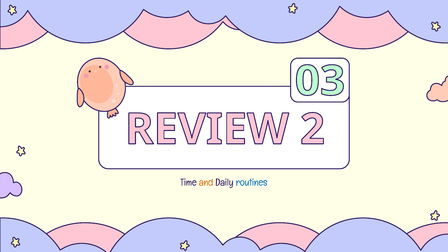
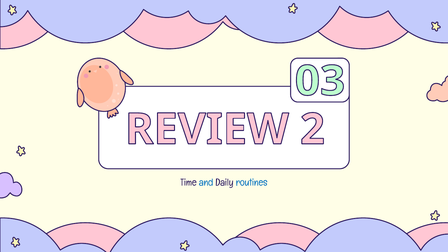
and colour: orange -> blue
